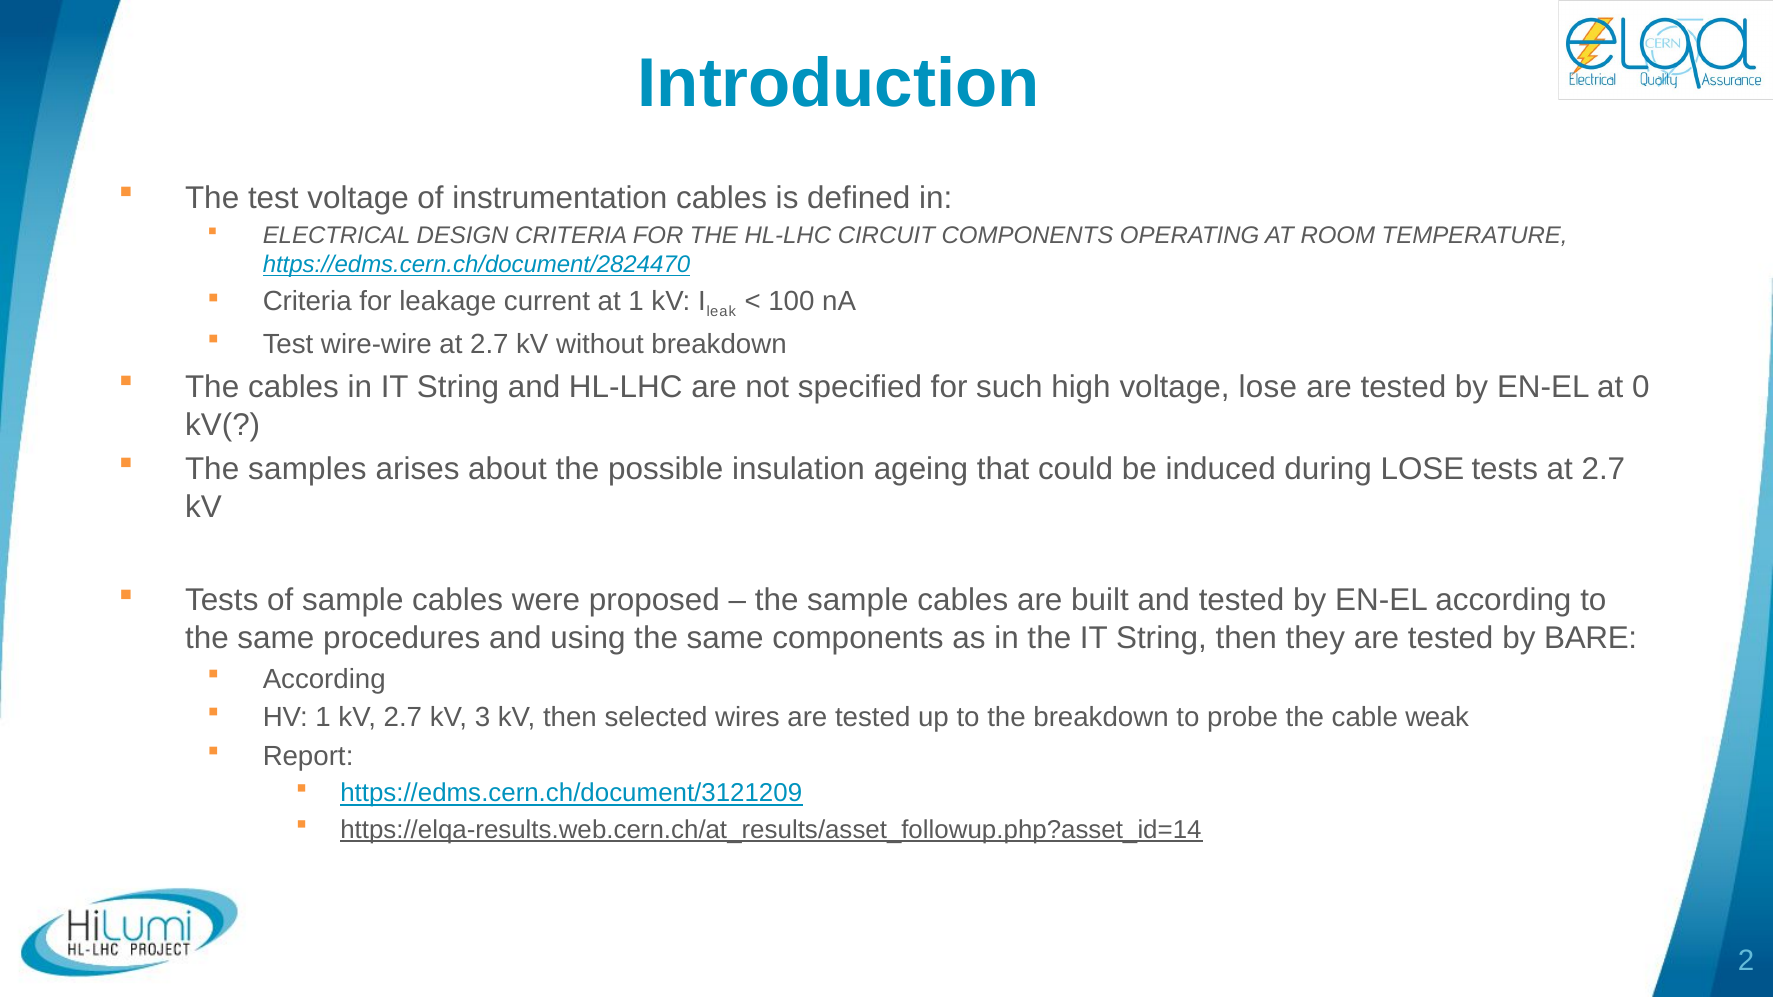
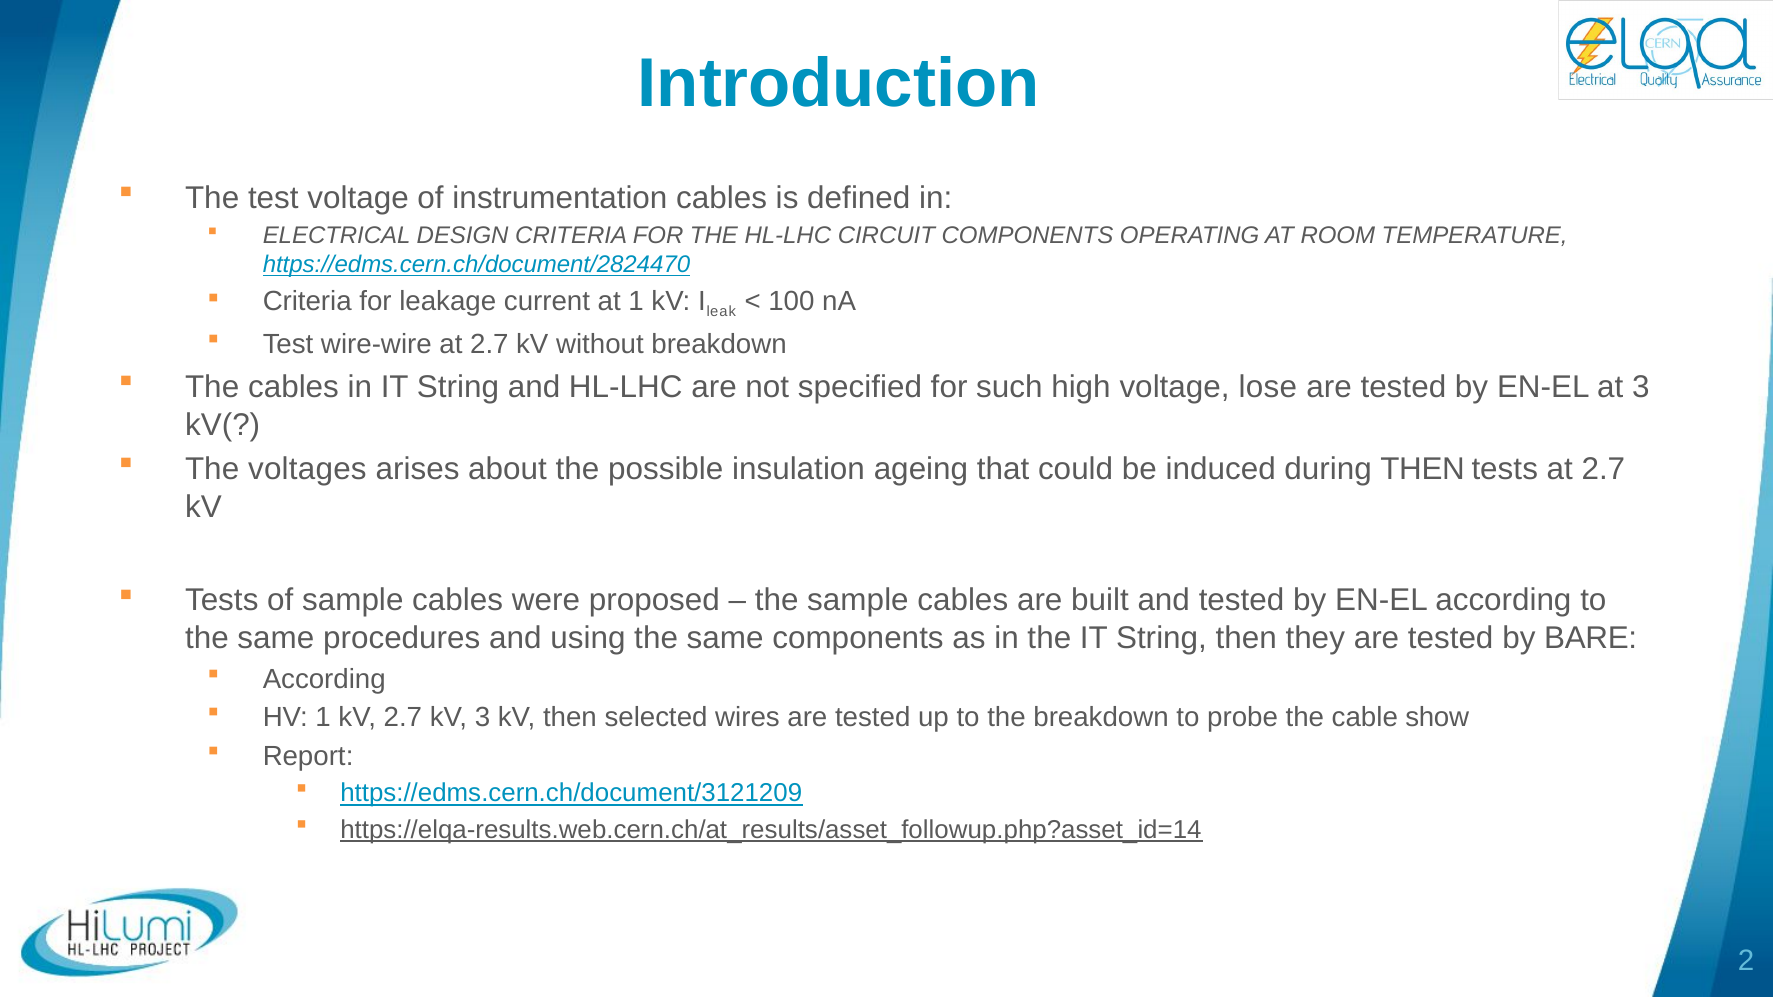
at 0: 0 -> 3
samples: samples -> voltages
during LOSE: LOSE -> THEN
weak: weak -> show
